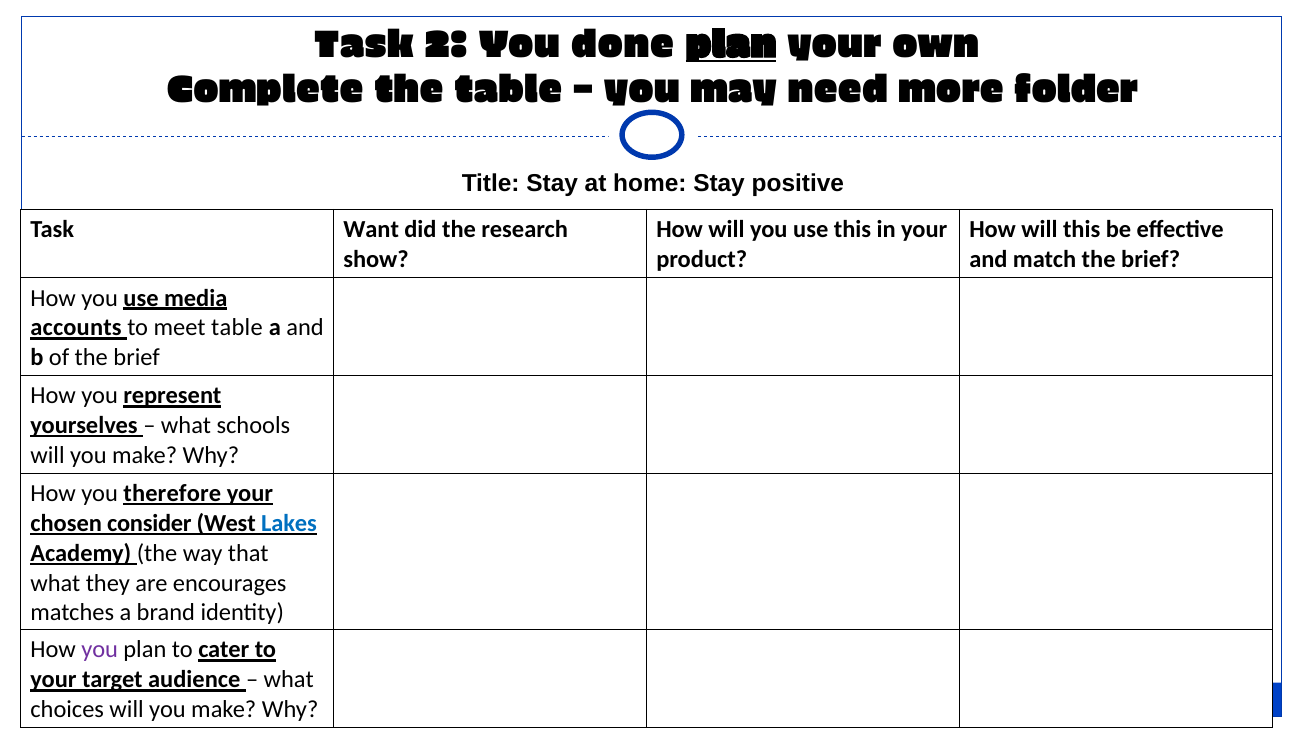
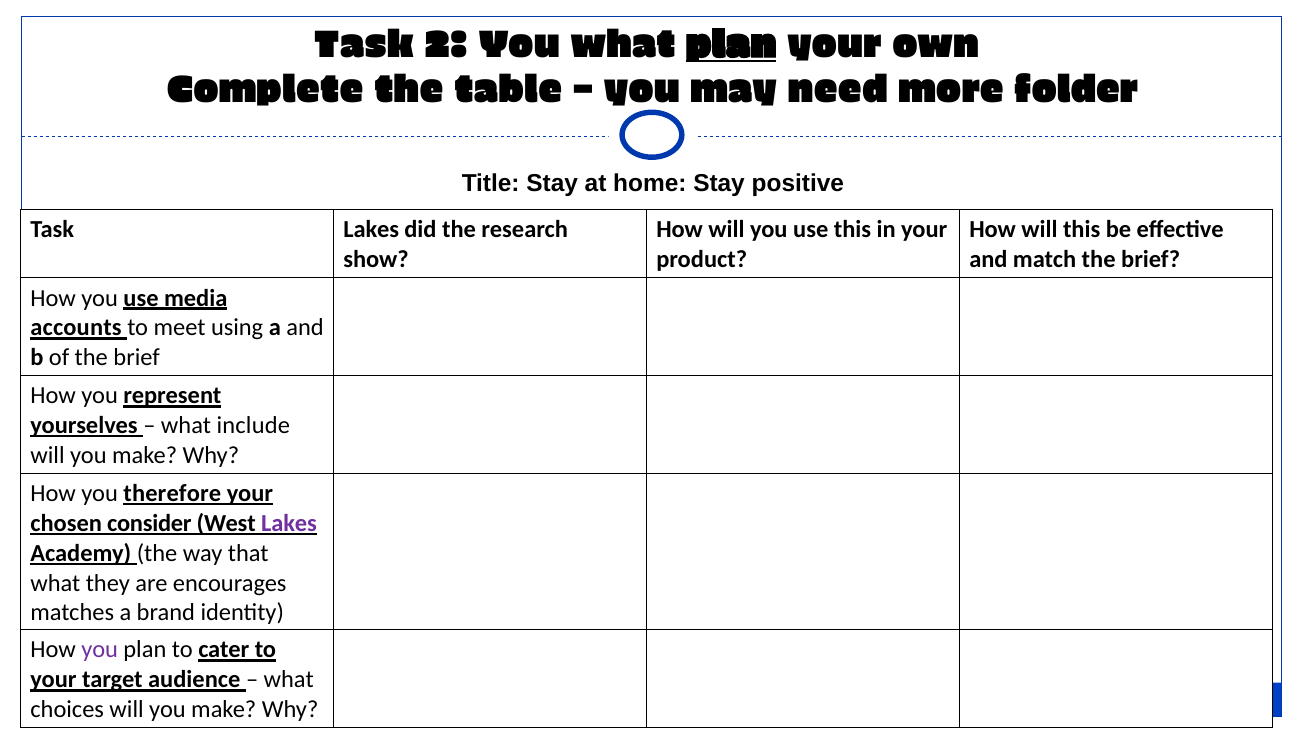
You done: done -> what
Task Want: Want -> Lakes
meet table: table -> using
schools: schools -> include
Lakes at (289, 524) colour: blue -> purple
